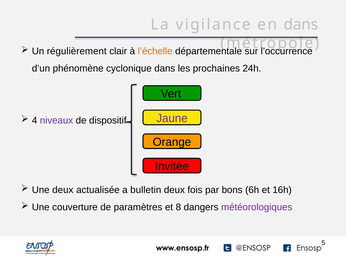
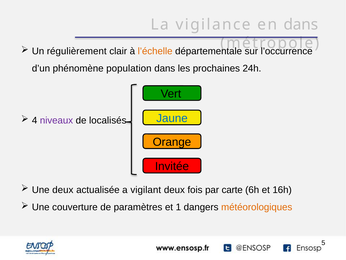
cyclonique: cyclonique -> population
Jaune colour: purple -> blue
dispositif: dispositif -> localisés
bulletin: bulletin -> vigilant
bons: bons -> carte
8: 8 -> 1
météorologiques colour: purple -> orange
